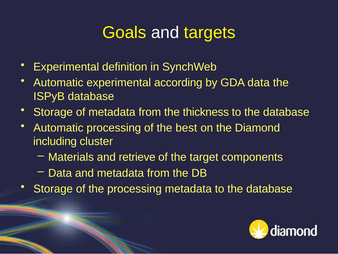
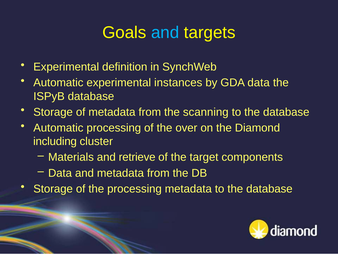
and at (165, 32) colour: white -> light blue
according: according -> instances
thickness: thickness -> scanning
best: best -> over
